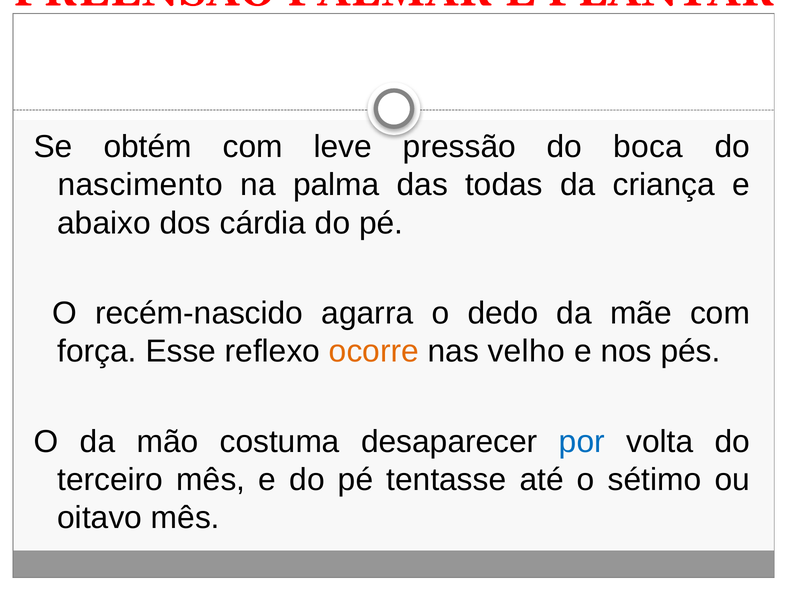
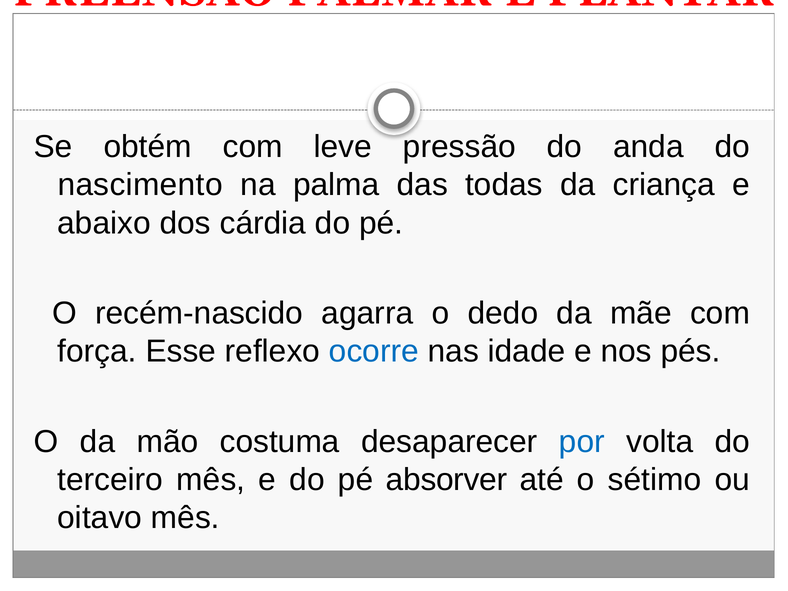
boca: boca -> anda
ocorre colour: orange -> blue
velho: velho -> idade
tentasse: tentasse -> absorver
